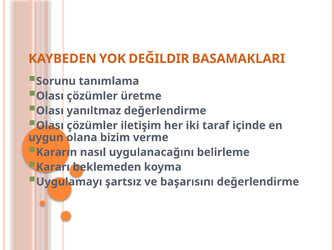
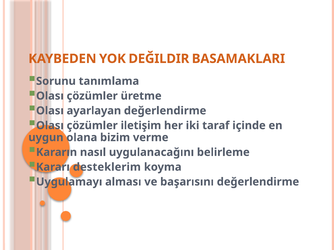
yanıltmaz: yanıltmaz -> ayarlayan
beklemeden: beklemeden -> desteklerim
şartsız: şartsız -> alması
